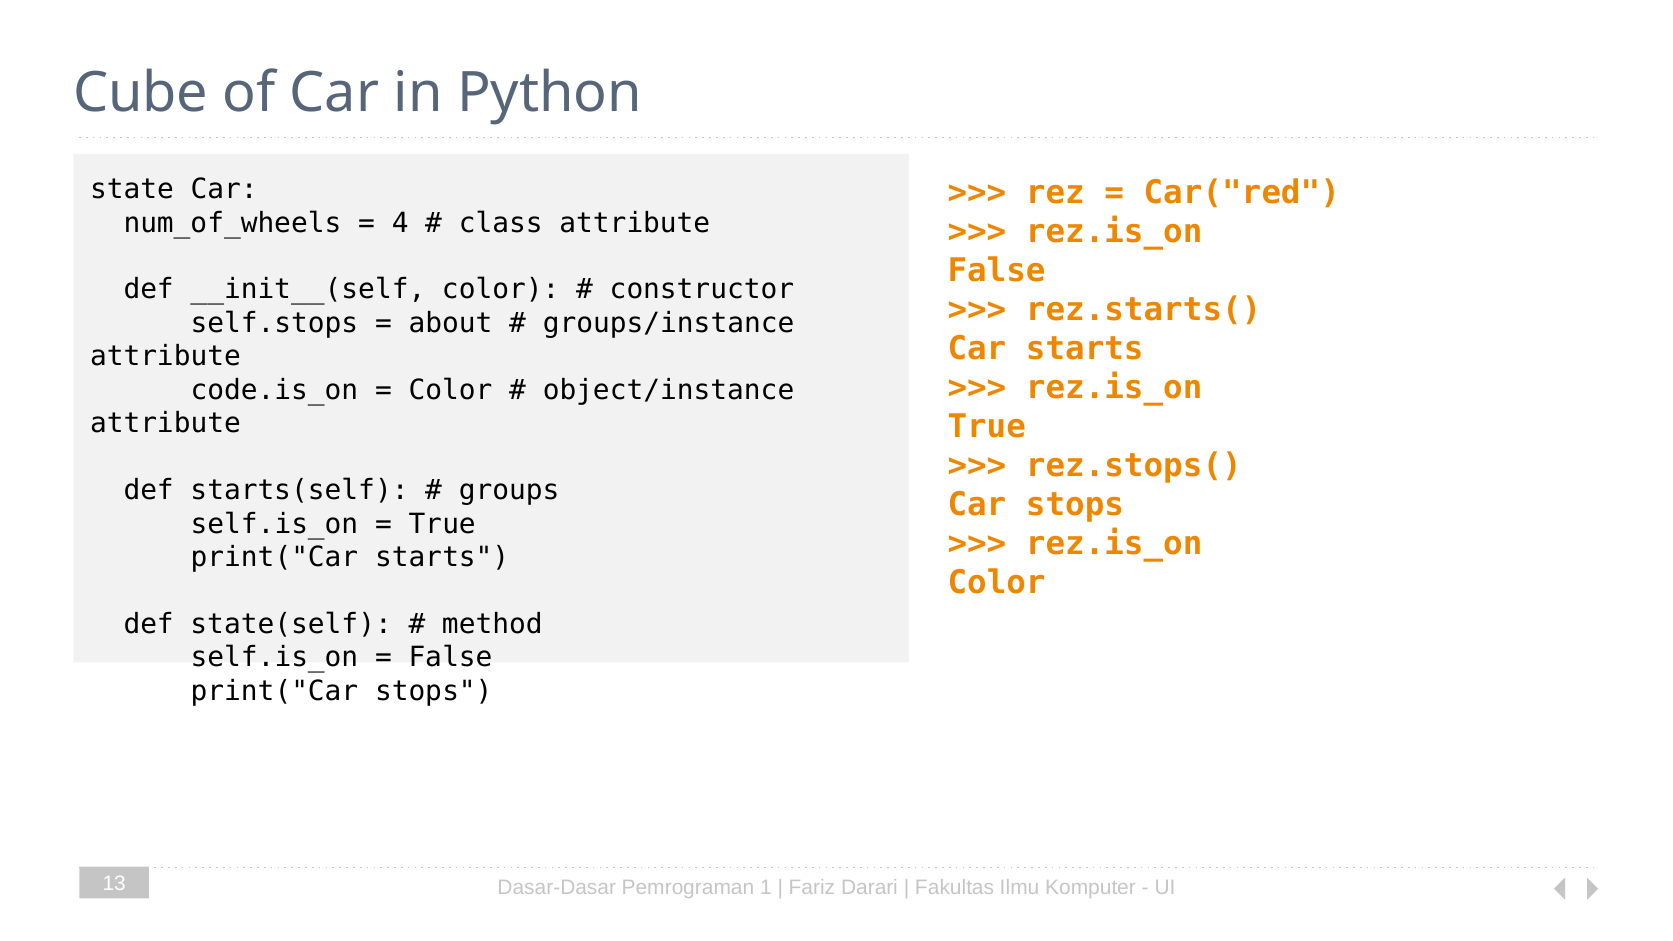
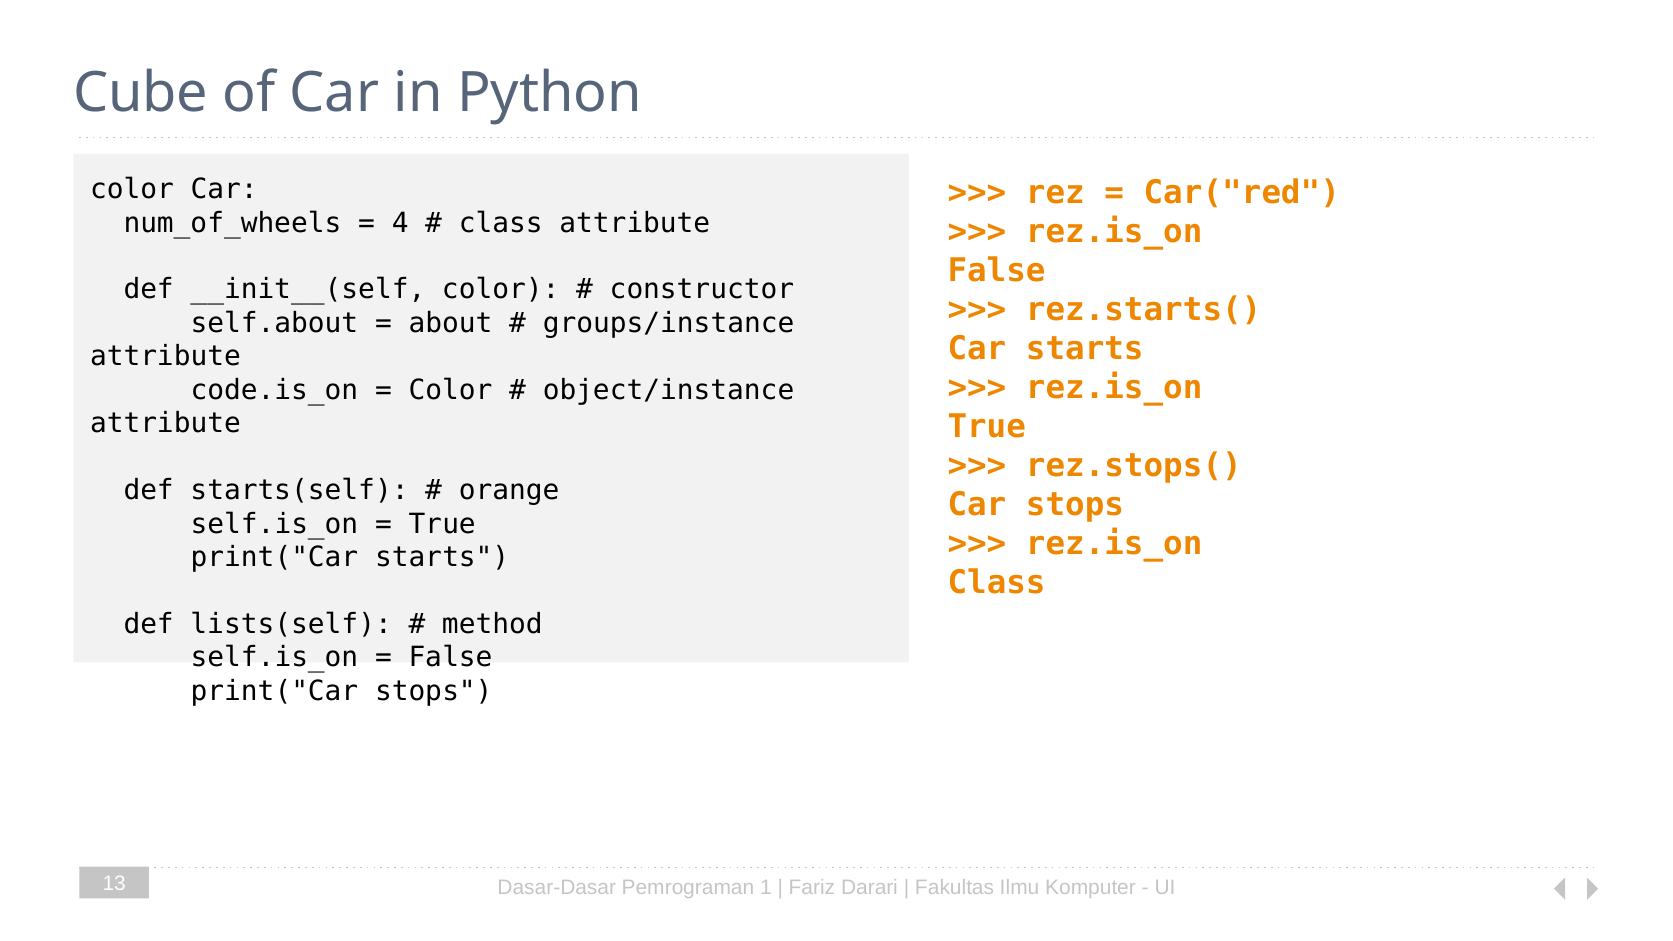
state at (132, 189): state -> color
self.stops: self.stops -> self.about
groups: groups -> orange
Color at (997, 583): Color -> Class
state(self: state(self -> lists(self
